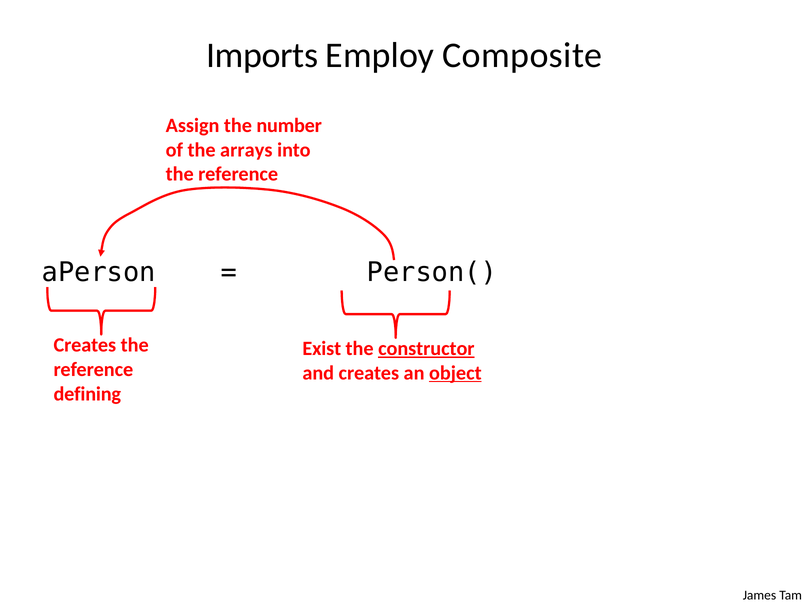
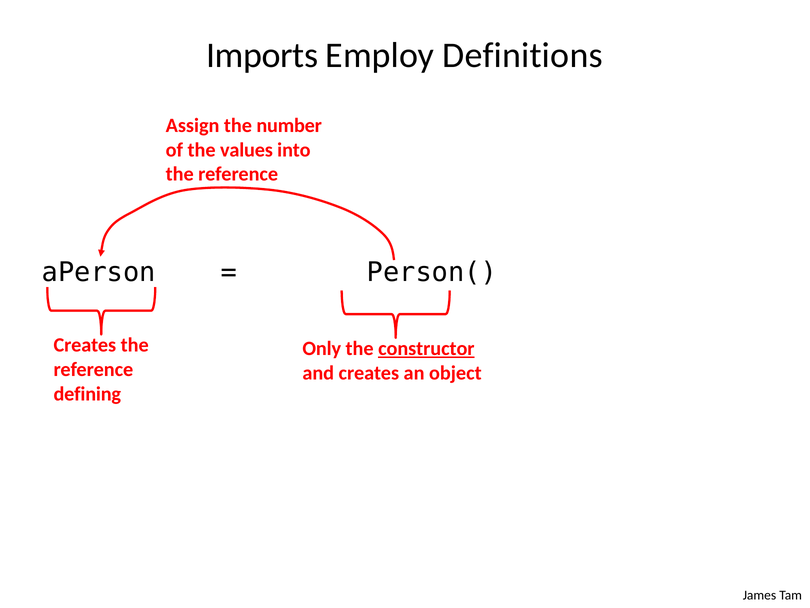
Composite: Composite -> Definitions
arrays: arrays -> values
Exist: Exist -> Only
object underline: present -> none
